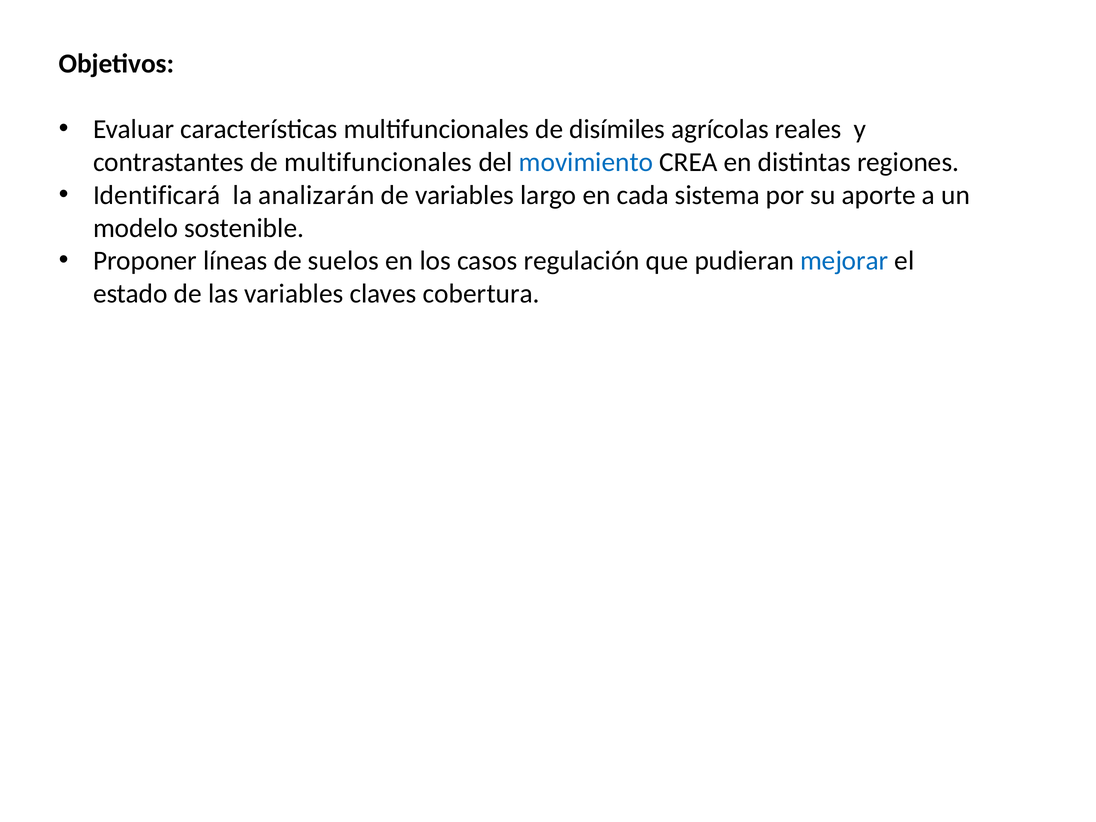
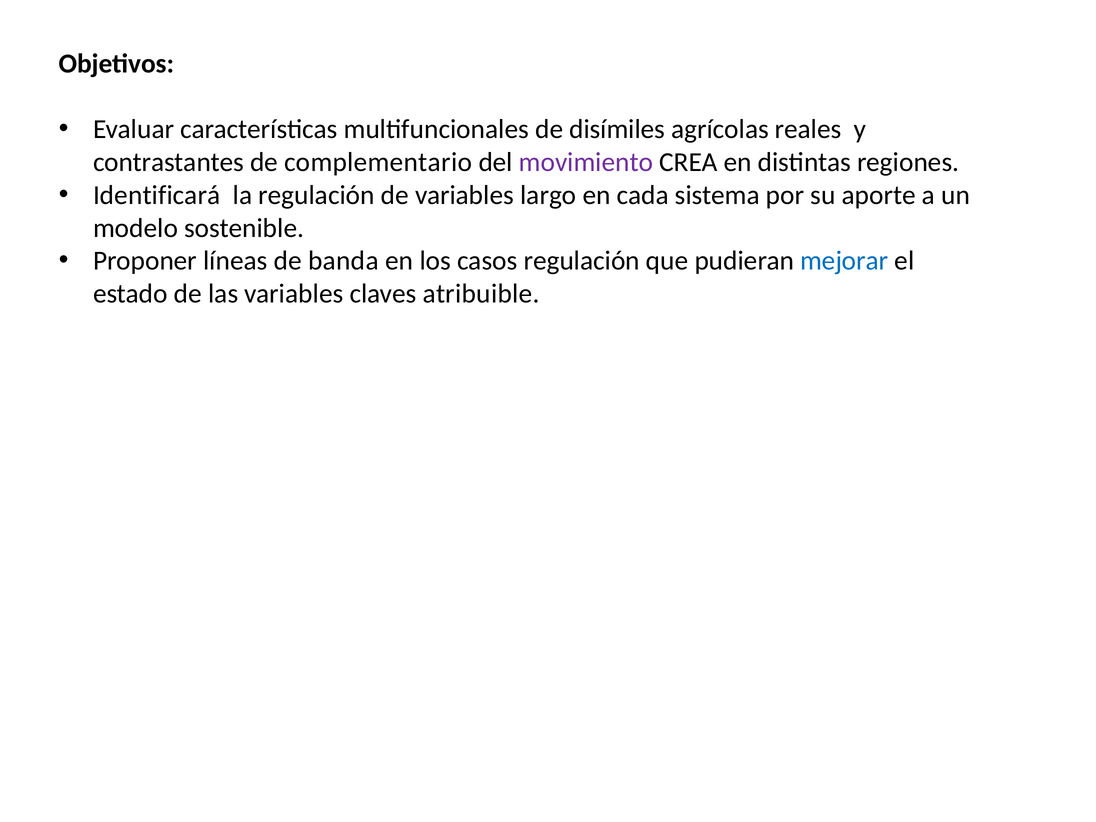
de multifuncionales: multifuncionales -> complementario
movimiento colour: blue -> purple
la analizarán: analizarán -> regulación
suelos: suelos -> banda
cobertura: cobertura -> atribuible
